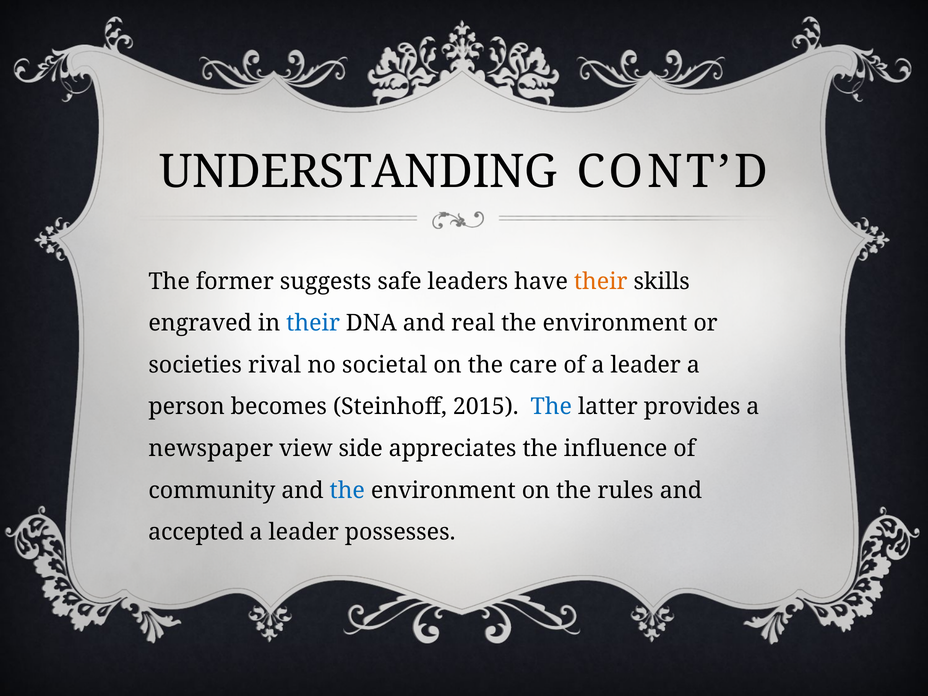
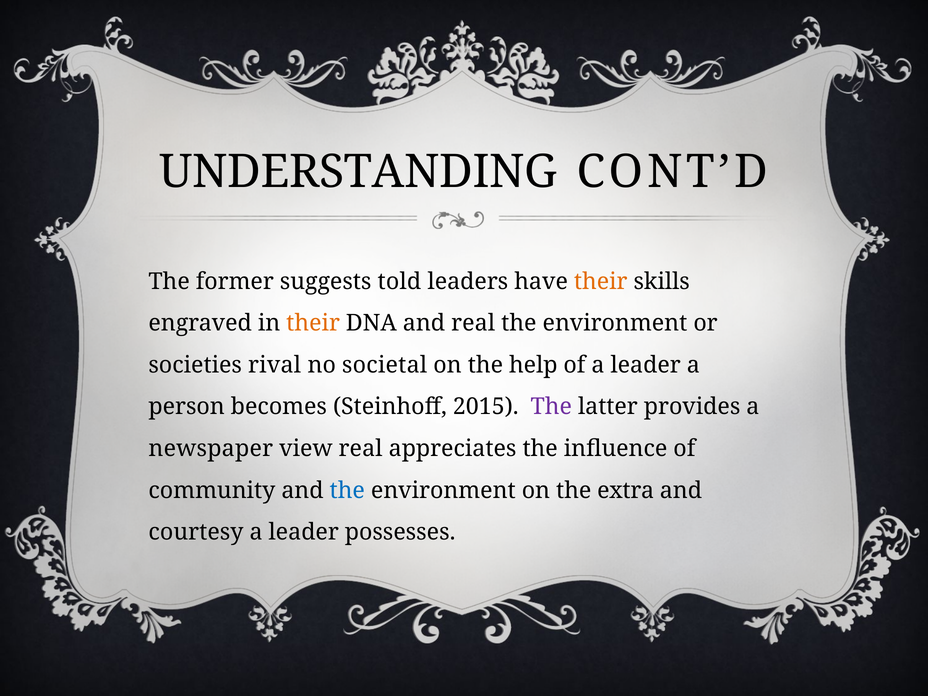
safe: safe -> told
their at (313, 323) colour: blue -> orange
care: care -> help
The at (551, 407) colour: blue -> purple
view side: side -> real
rules: rules -> extra
accepted: accepted -> courtesy
